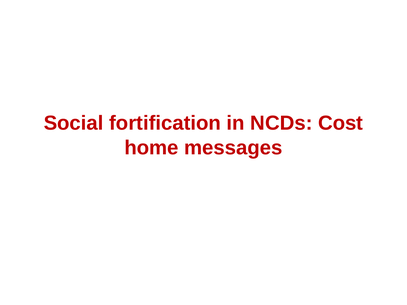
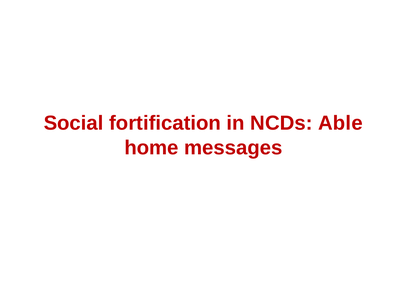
Cost: Cost -> Able
